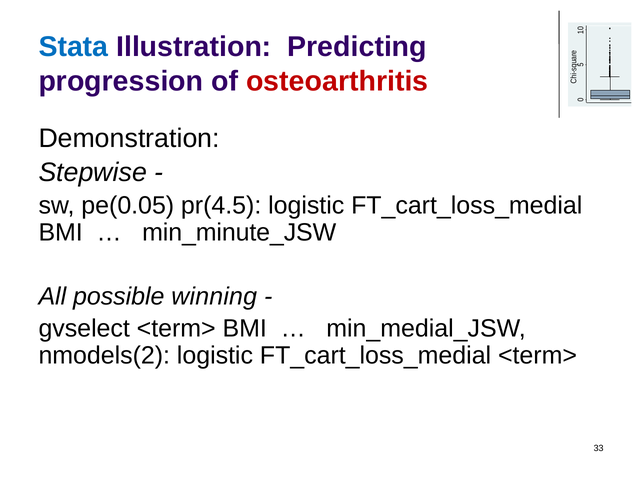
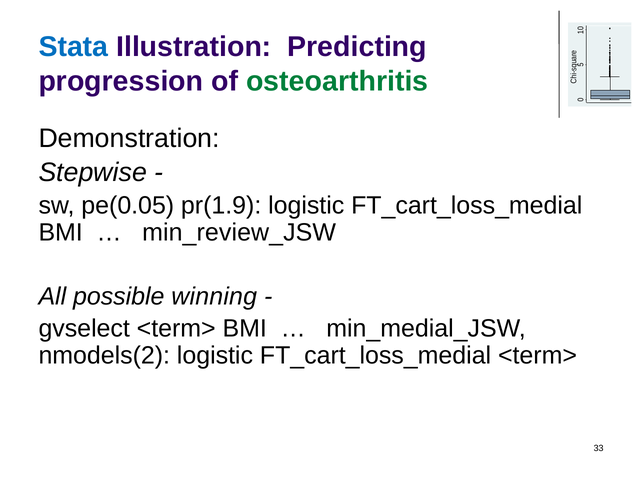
osteoarthritis colour: red -> green
pr(4.5: pr(4.5 -> pr(1.9
min_minute_JSW: min_minute_JSW -> min_review_JSW
